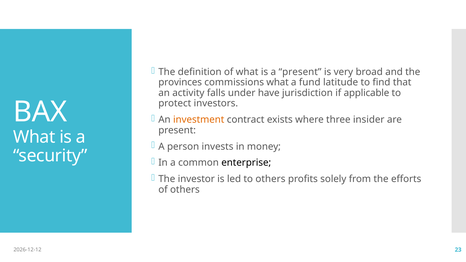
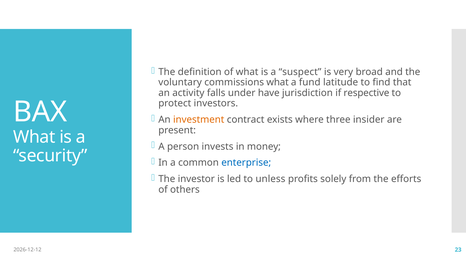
a present: present -> suspect
provinces: provinces -> voluntary
applicable: applicable -> respective
enterprise colour: black -> blue
to others: others -> unless
